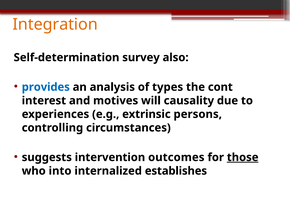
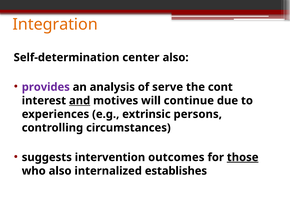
survey: survey -> center
provides colour: blue -> purple
types: types -> serve
and underline: none -> present
causality: causality -> continue
who into: into -> also
